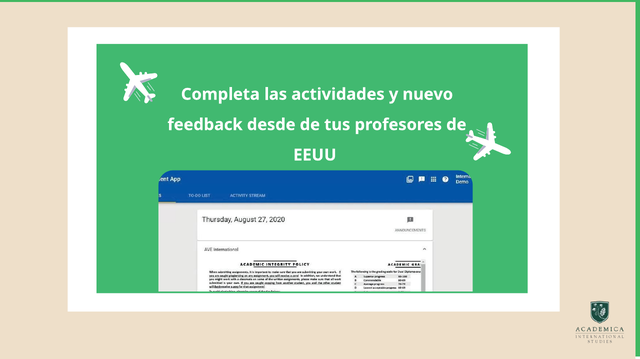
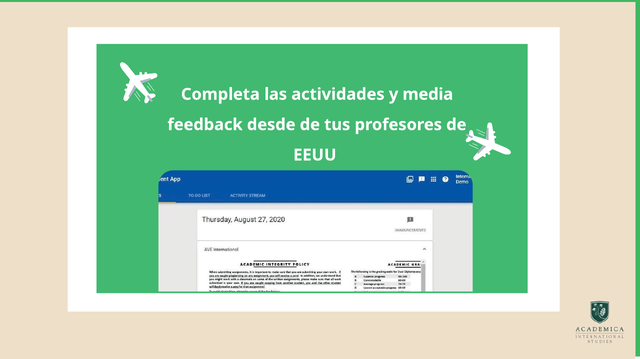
nuevo: nuevo -> media
